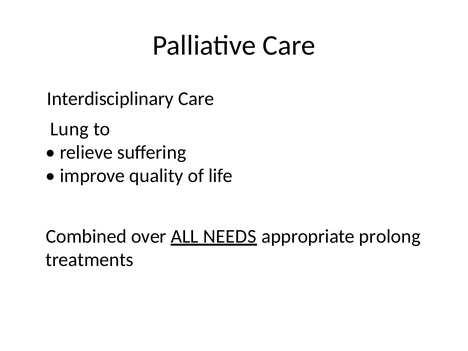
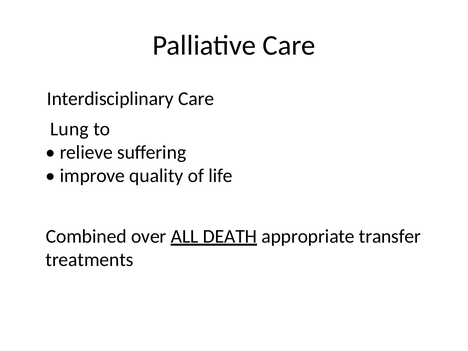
NEEDS: NEEDS -> DEATH
prolong: prolong -> transfer
